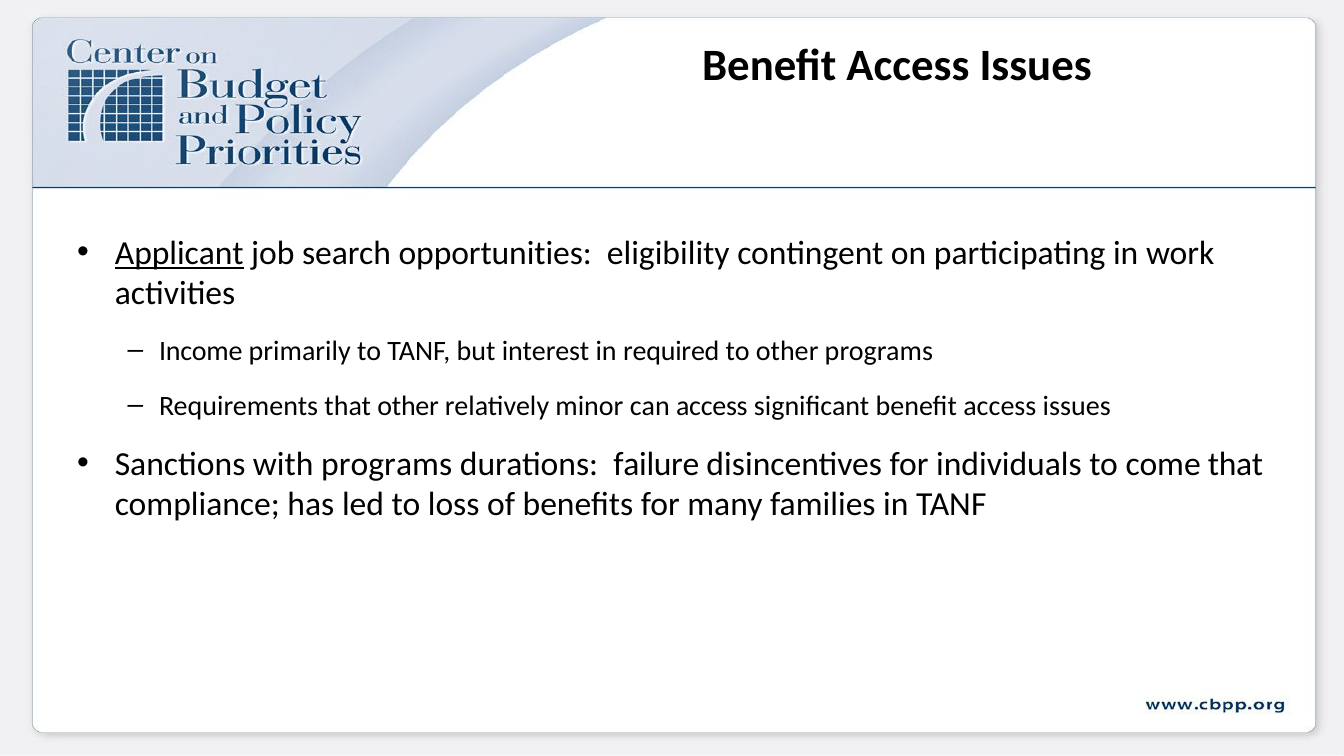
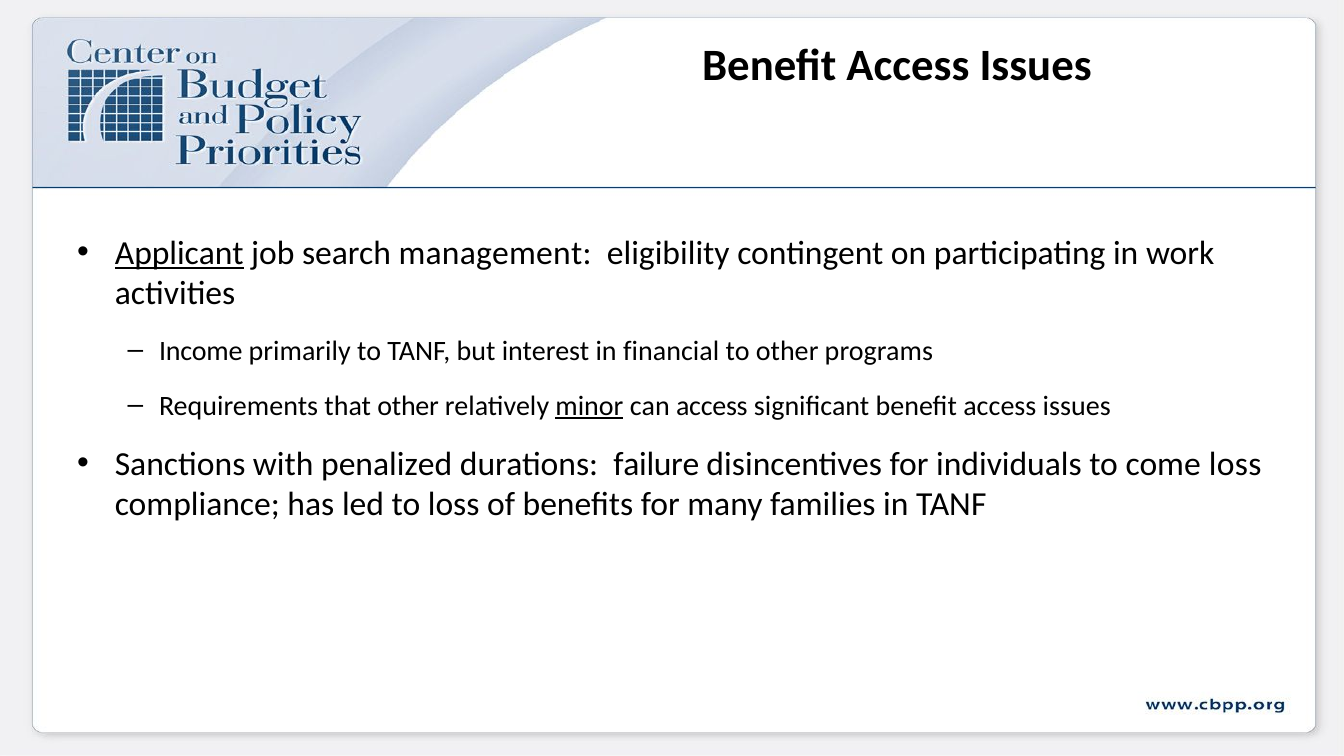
opportunities: opportunities -> management
required: required -> financial
minor underline: none -> present
with programs: programs -> penalized
come that: that -> loss
